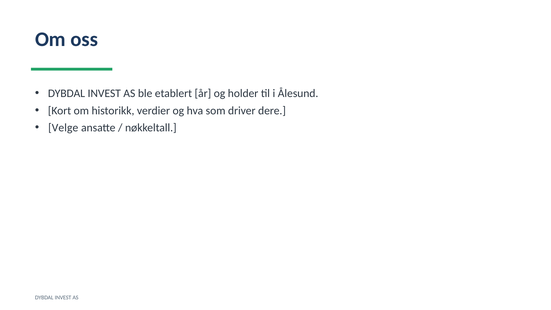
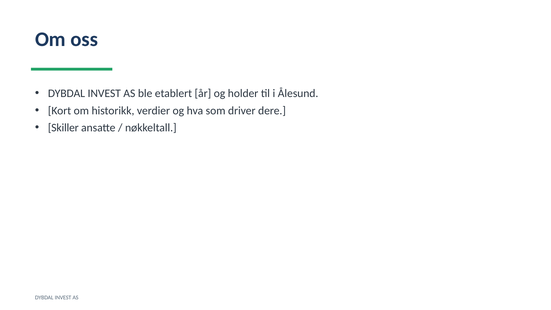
Velge: Velge -> Skiller
